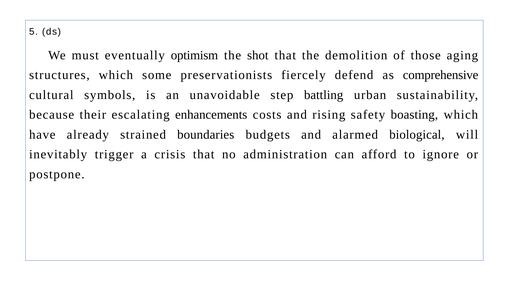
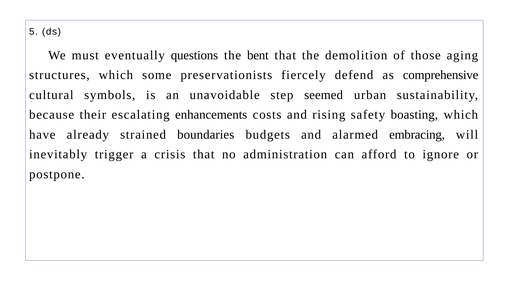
optimism: optimism -> questions
shot: shot -> bent
battling: battling -> seemed
biological: biological -> embracing
